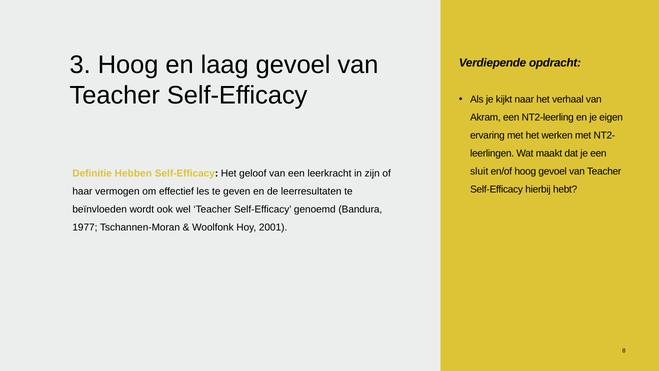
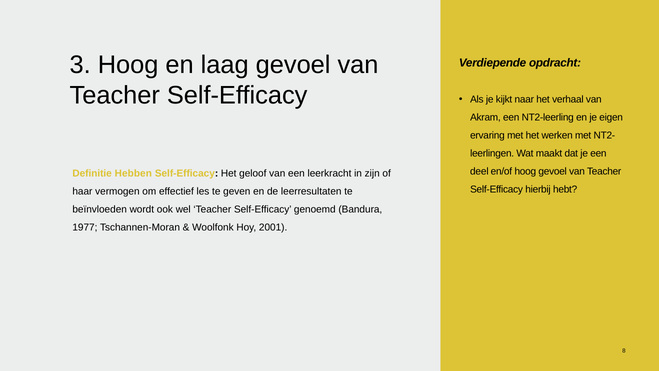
sluit: sluit -> deel
